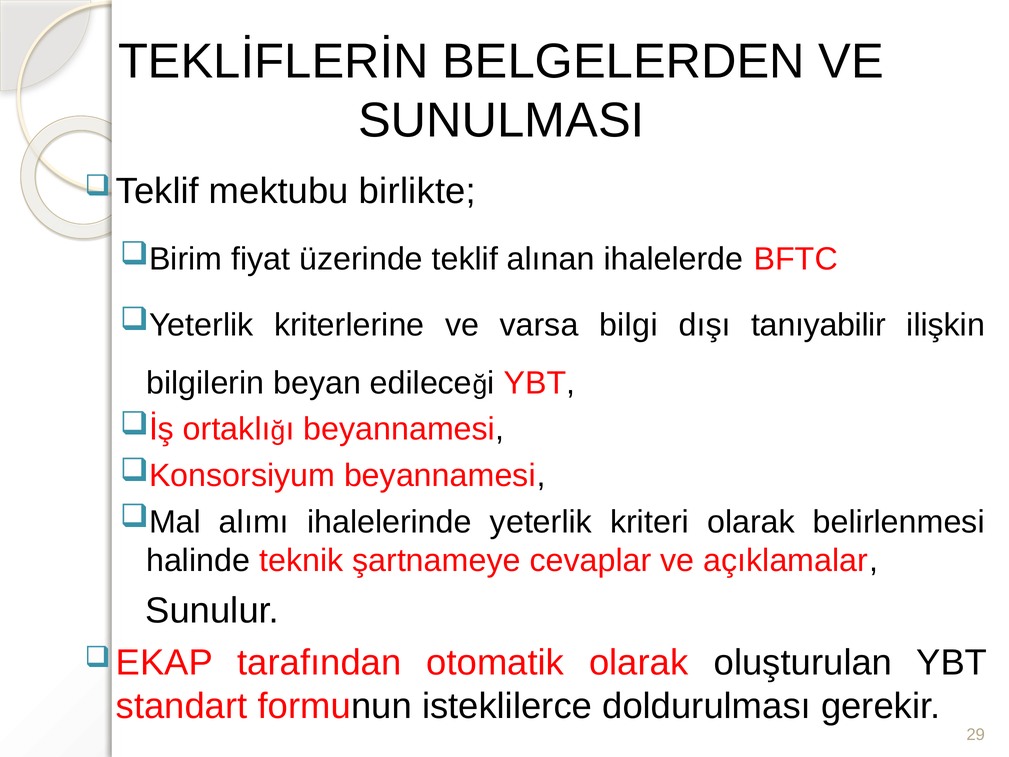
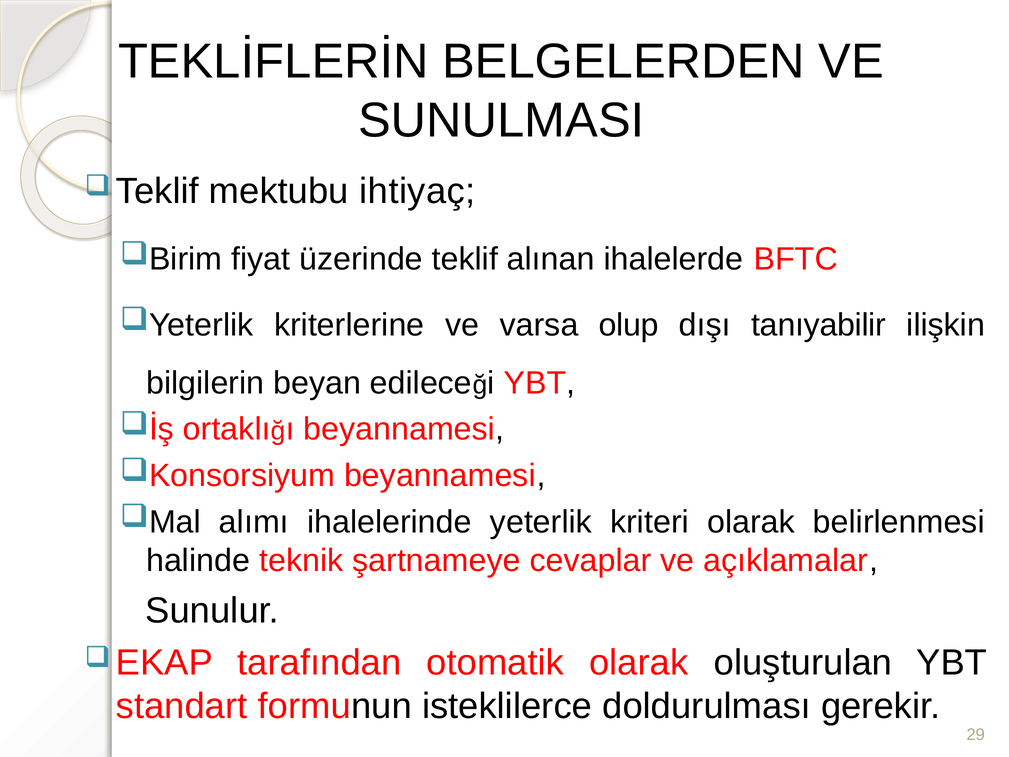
birlikte: birlikte -> ihtiyaç
bilgi: bilgi -> olup
